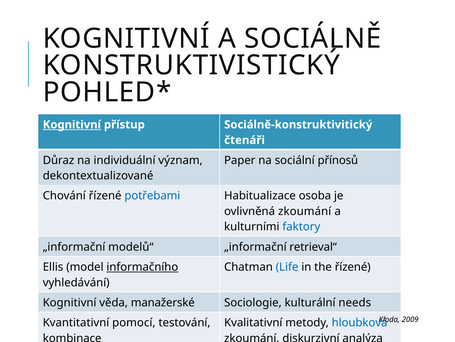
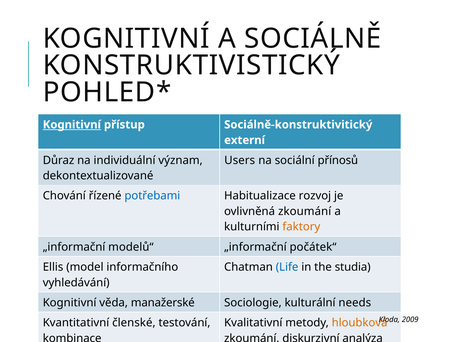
čtenáři: čtenáři -> externí
Paper: Paper -> Users
osoba: osoba -> rozvoj
faktory colour: blue -> orange
retrieval“: retrieval“ -> počátek“
informačního underline: present -> none
the řízené: řízené -> studia
pomocí: pomocí -> členské
hloubková colour: blue -> orange
